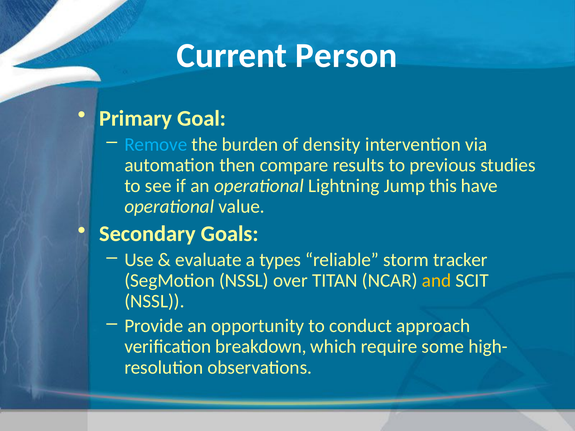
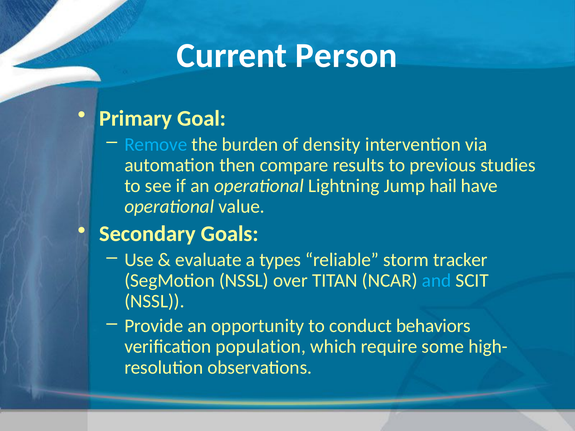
this: this -> hail
and colour: yellow -> light blue
approach: approach -> behaviors
breakdown: breakdown -> population
